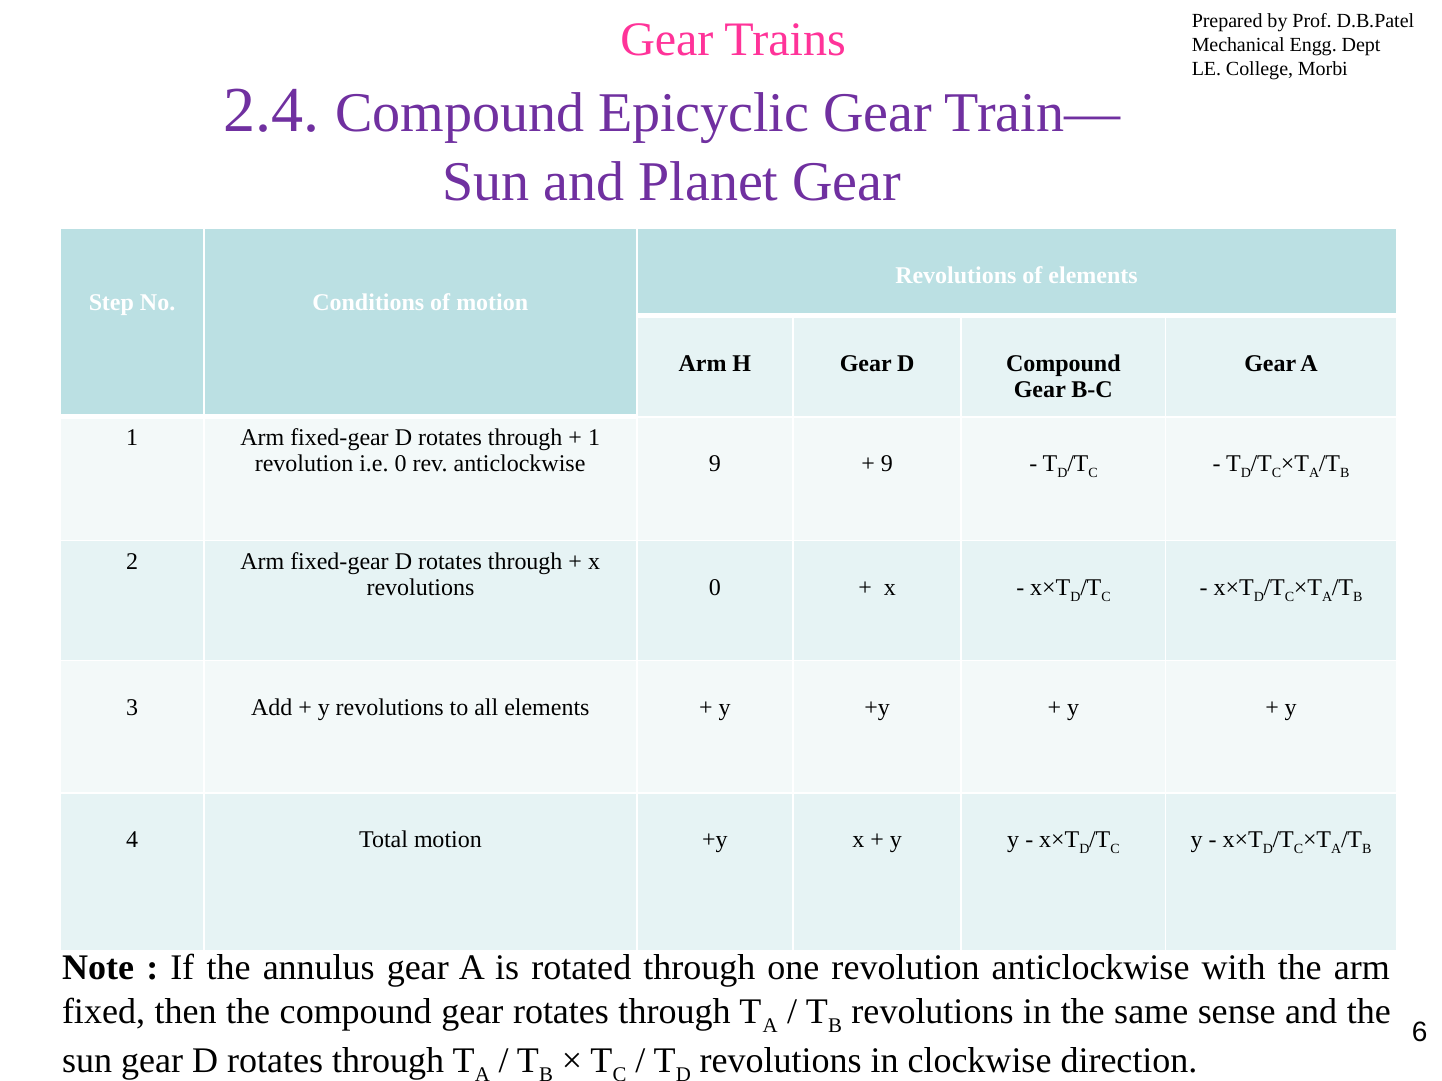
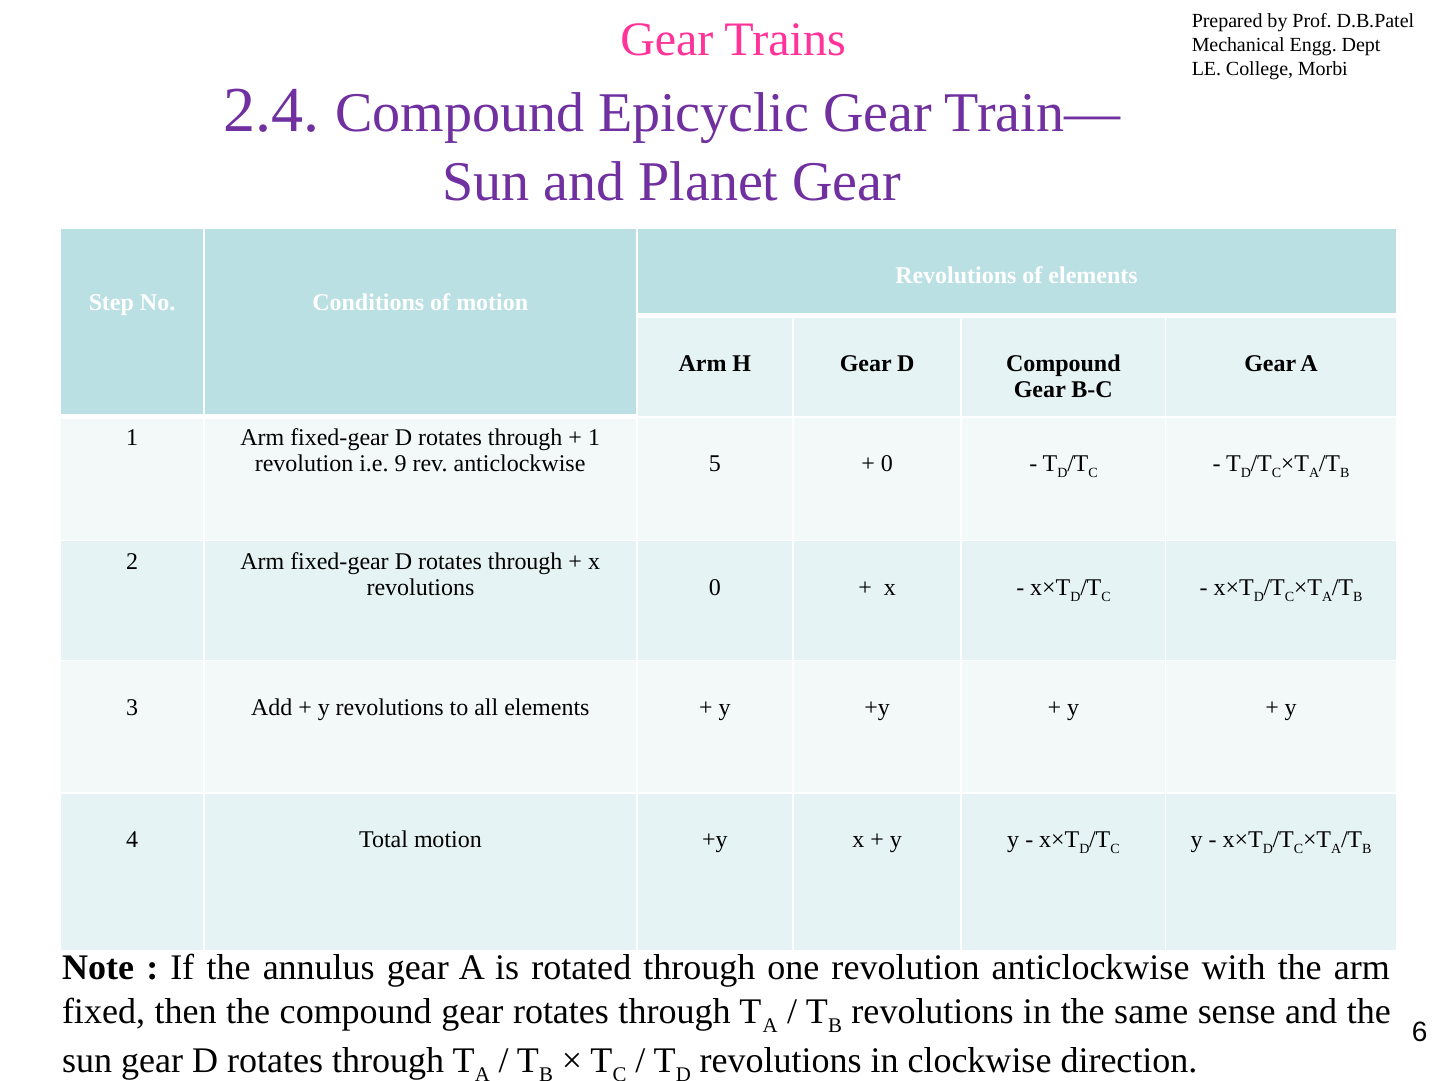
i.e 0: 0 -> 9
anticlockwise 9: 9 -> 5
9 at (887, 464): 9 -> 0
